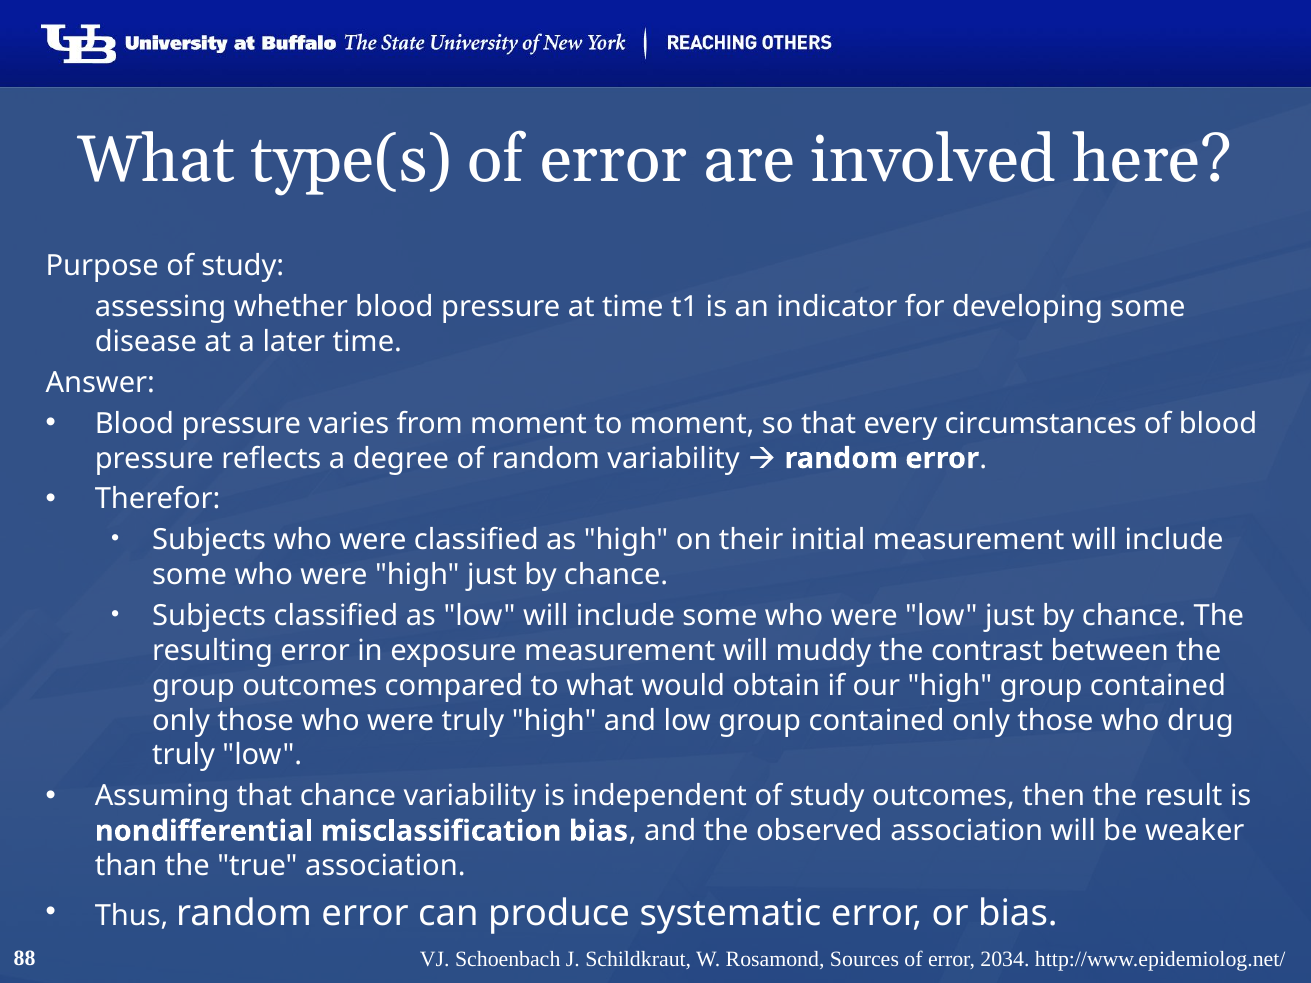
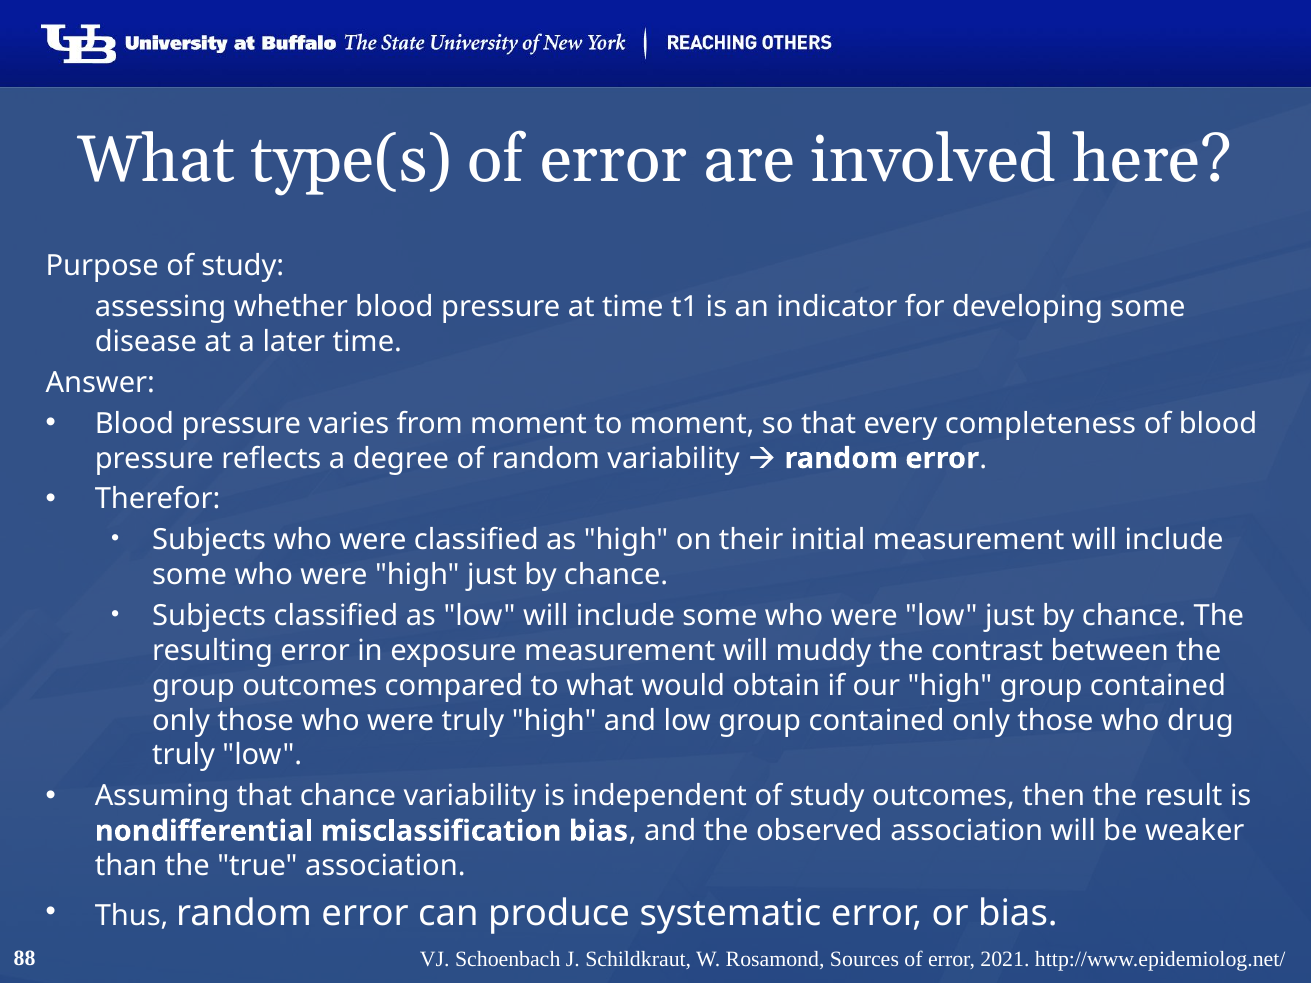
circumstances: circumstances -> completeness
2034: 2034 -> 2021
